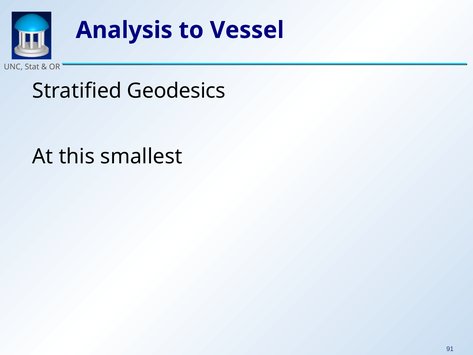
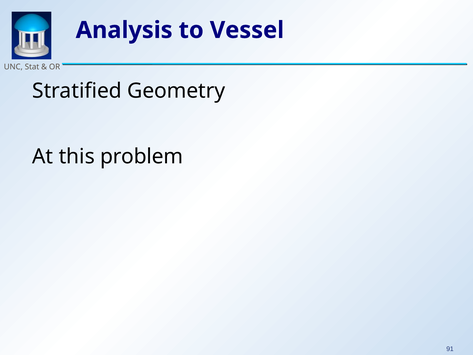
Geodesics: Geodesics -> Geometry
smallest: smallest -> problem
